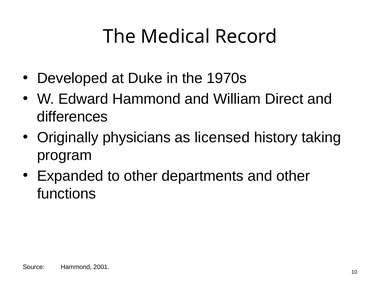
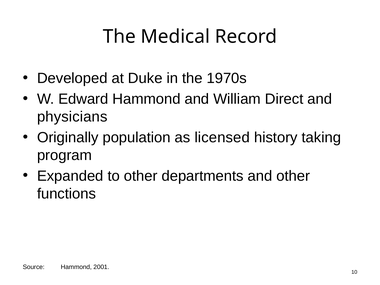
differences: differences -> physicians
physicians: physicians -> population
